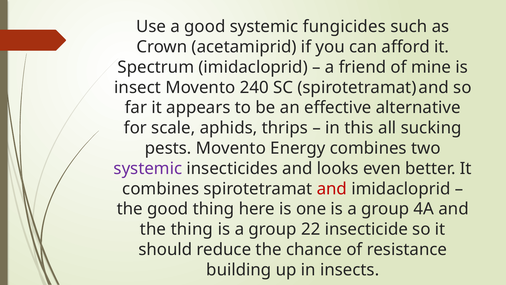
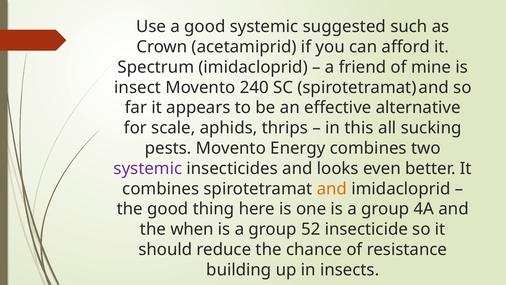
fungicides: fungicides -> suggested
and at (332, 189) colour: red -> orange
the thing: thing -> when
22: 22 -> 52
